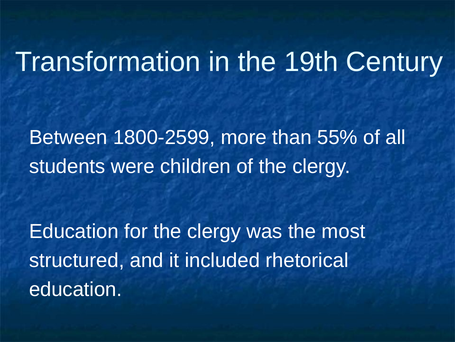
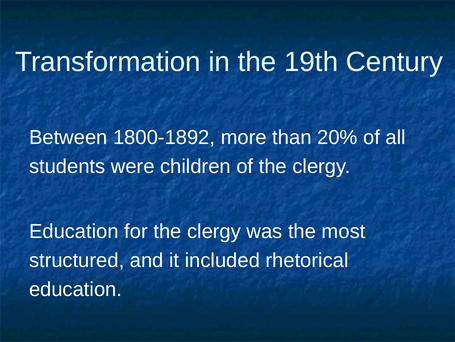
1800-2599: 1800-2599 -> 1800-1892
55%: 55% -> 20%
